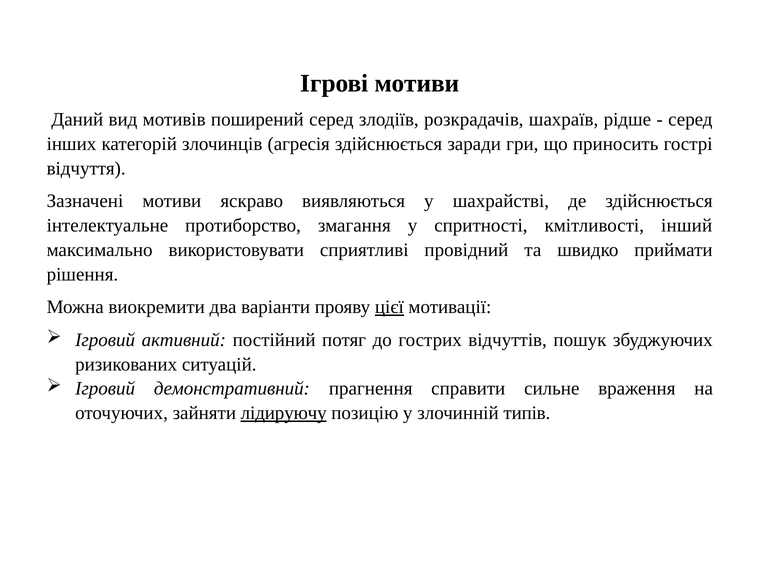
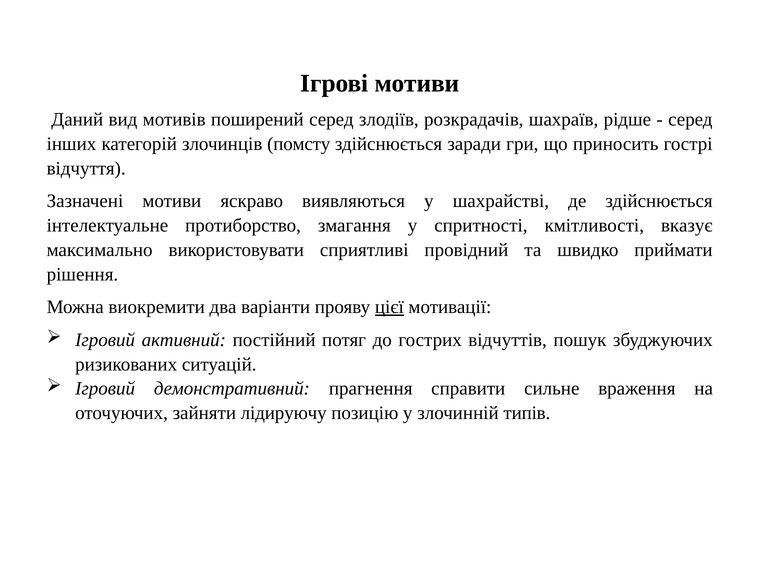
агресія: агресія -> помсту
інший: інший -> вказує
лідируючу underline: present -> none
